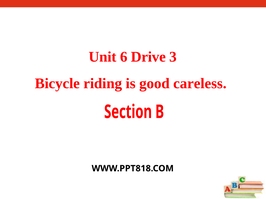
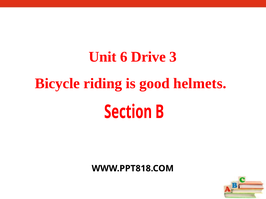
careless: careless -> helmets
